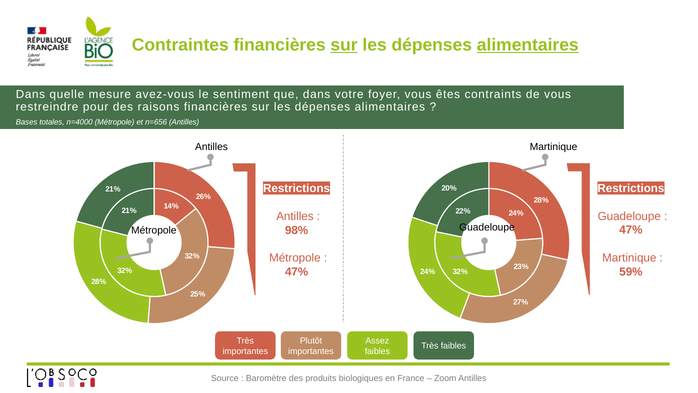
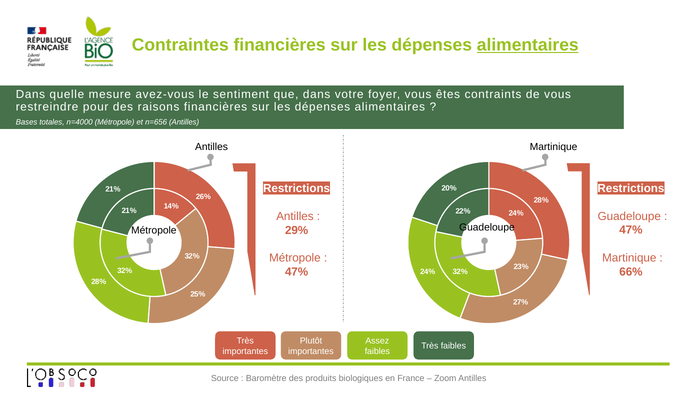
sur at (344, 45) underline: present -> none
98%: 98% -> 29%
59%: 59% -> 66%
